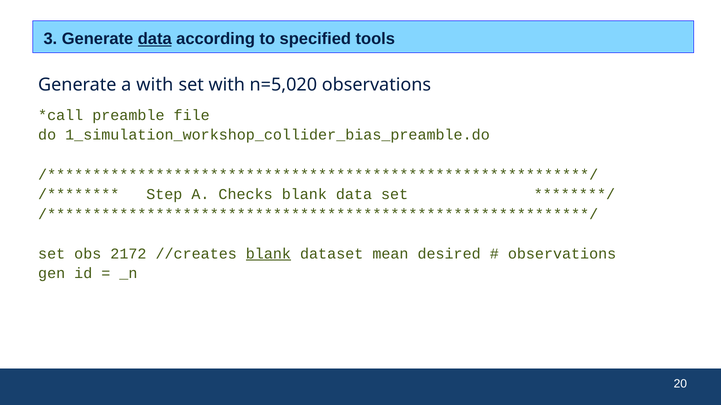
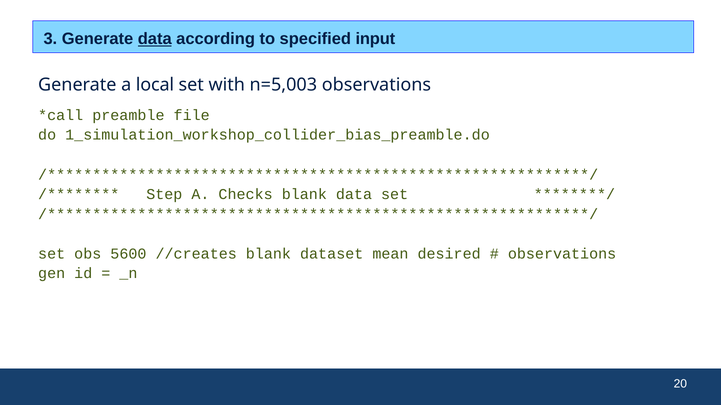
tools: tools -> input
a with: with -> local
n=5,020: n=5,020 -> n=5,003
2172: 2172 -> 5600
blank at (268, 254) underline: present -> none
